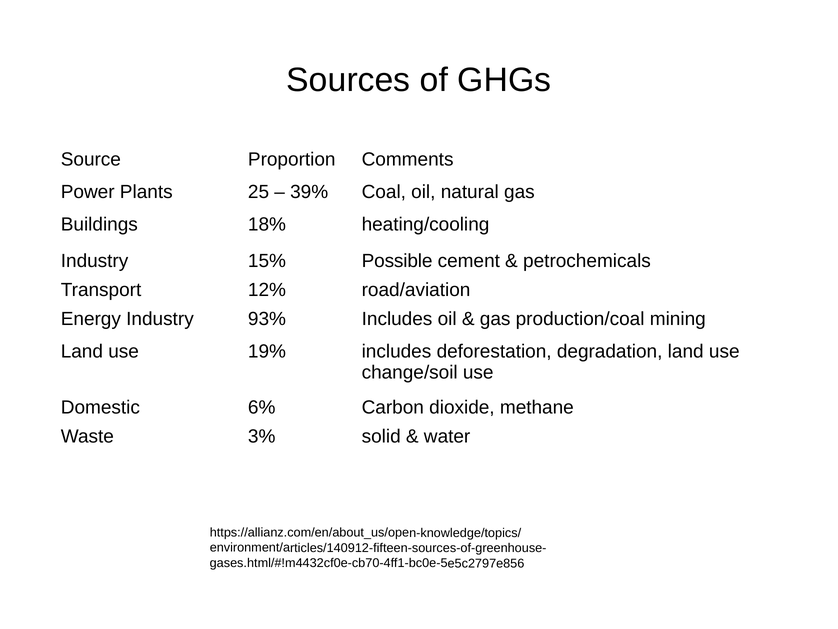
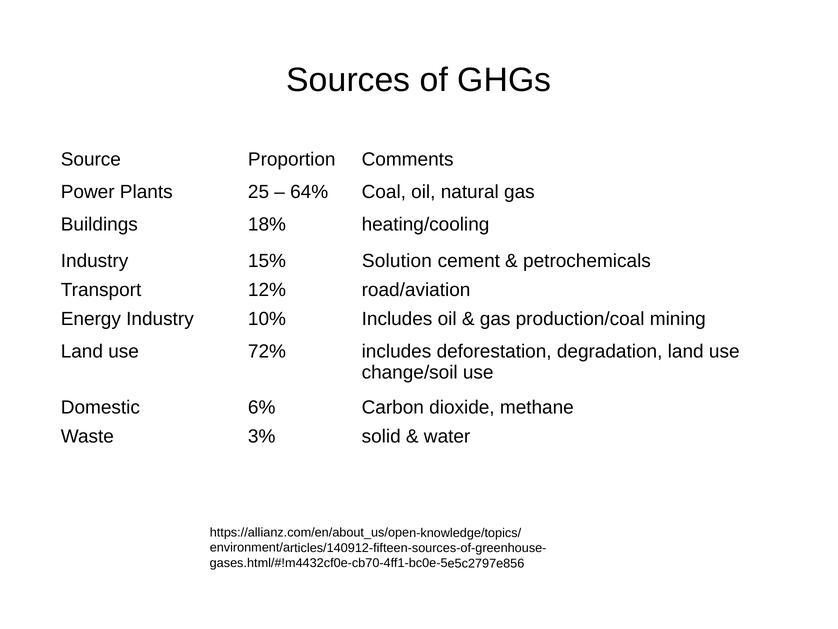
39%: 39% -> 64%
Possible: Possible -> Solution
93%: 93% -> 10%
19%: 19% -> 72%
